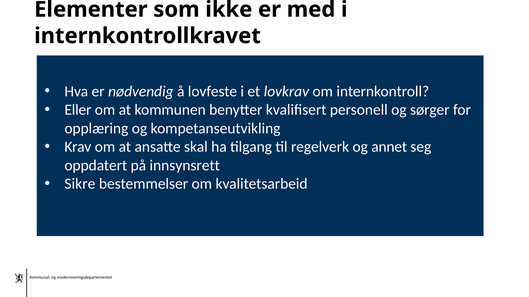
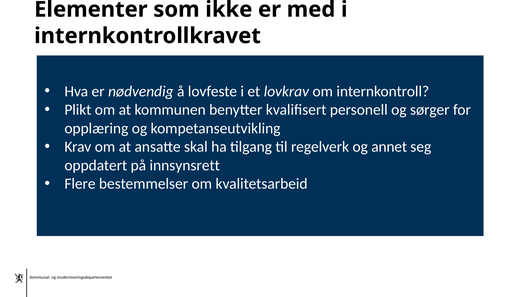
Eller: Eller -> Plikt
Sikre: Sikre -> Flere
